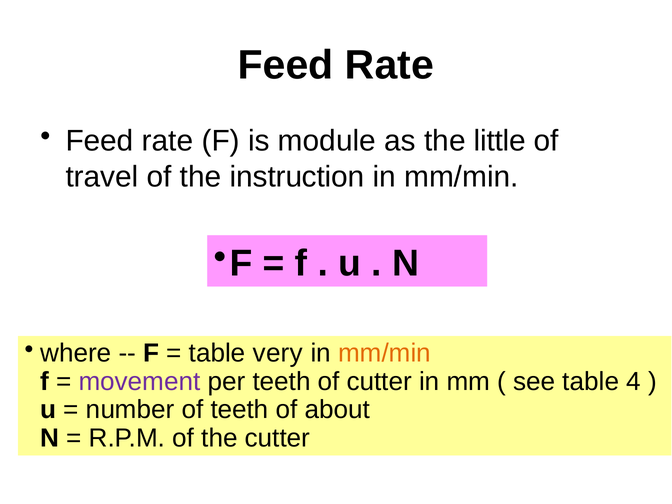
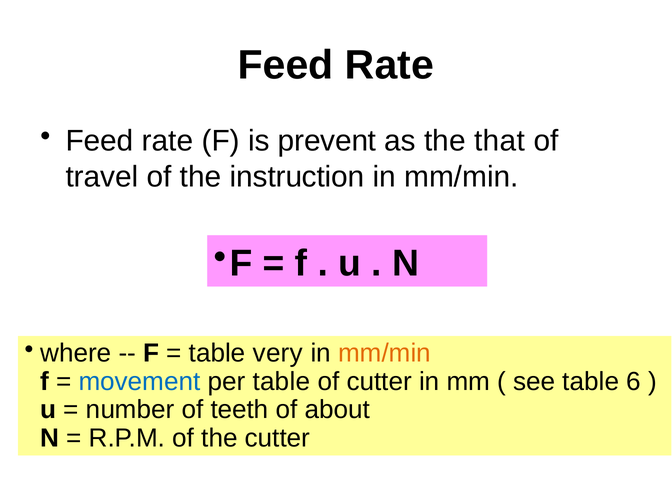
module: module -> prevent
little: little -> that
movement colour: purple -> blue
per teeth: teeth -> table
4: 4 -> 6
